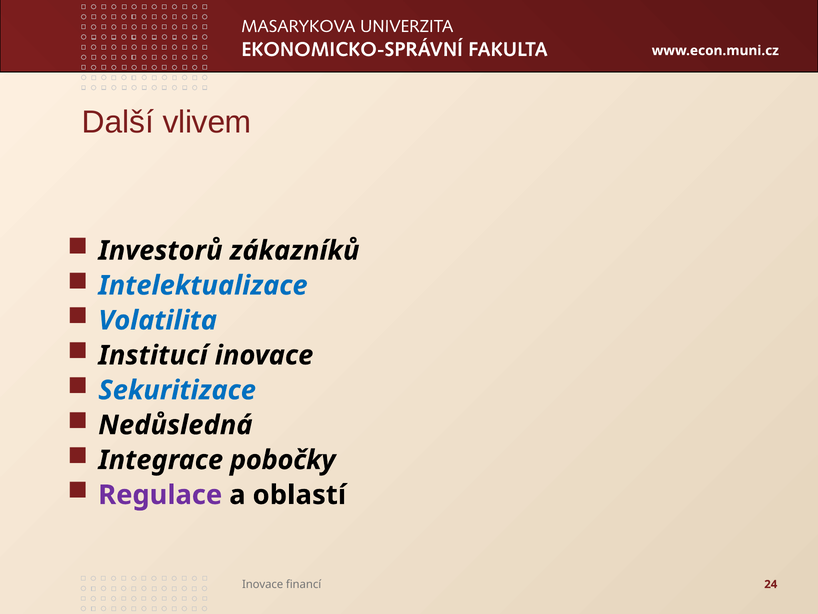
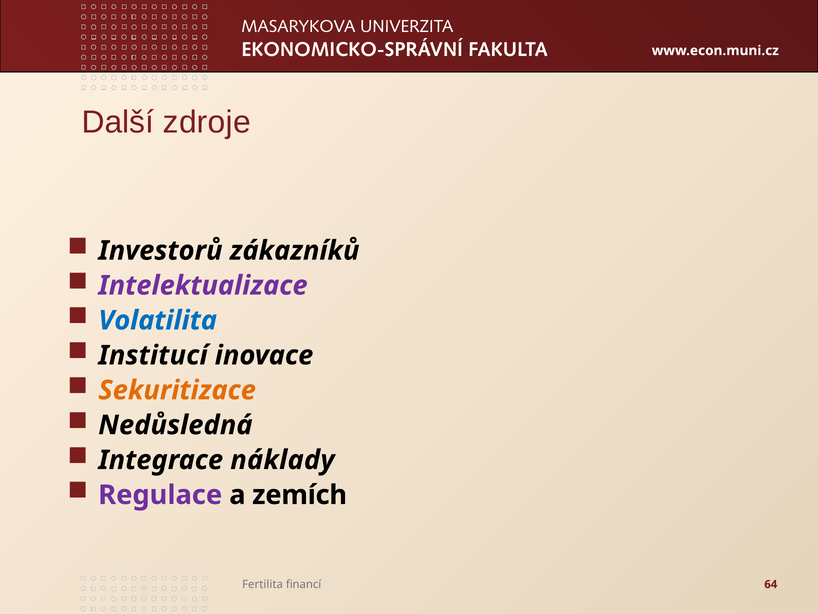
vlivem: vlivem -> zdroje
Intelektualizace colour: blue -> purple
Sekuritizace colour: blue -> orange
pobočky: pobočky -> náklady
oblastí: oblastí -> zemích
Inovace at (263, 584): Inovace -> Fertilita
24: 24 -> 64
